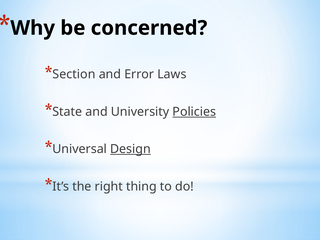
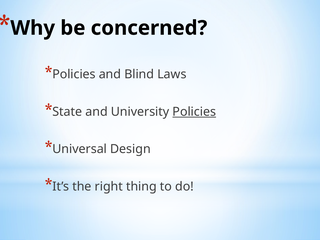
Section at (74, 74): Section -> Policies
Error: Error -> Blind
Design underline: present -> none
